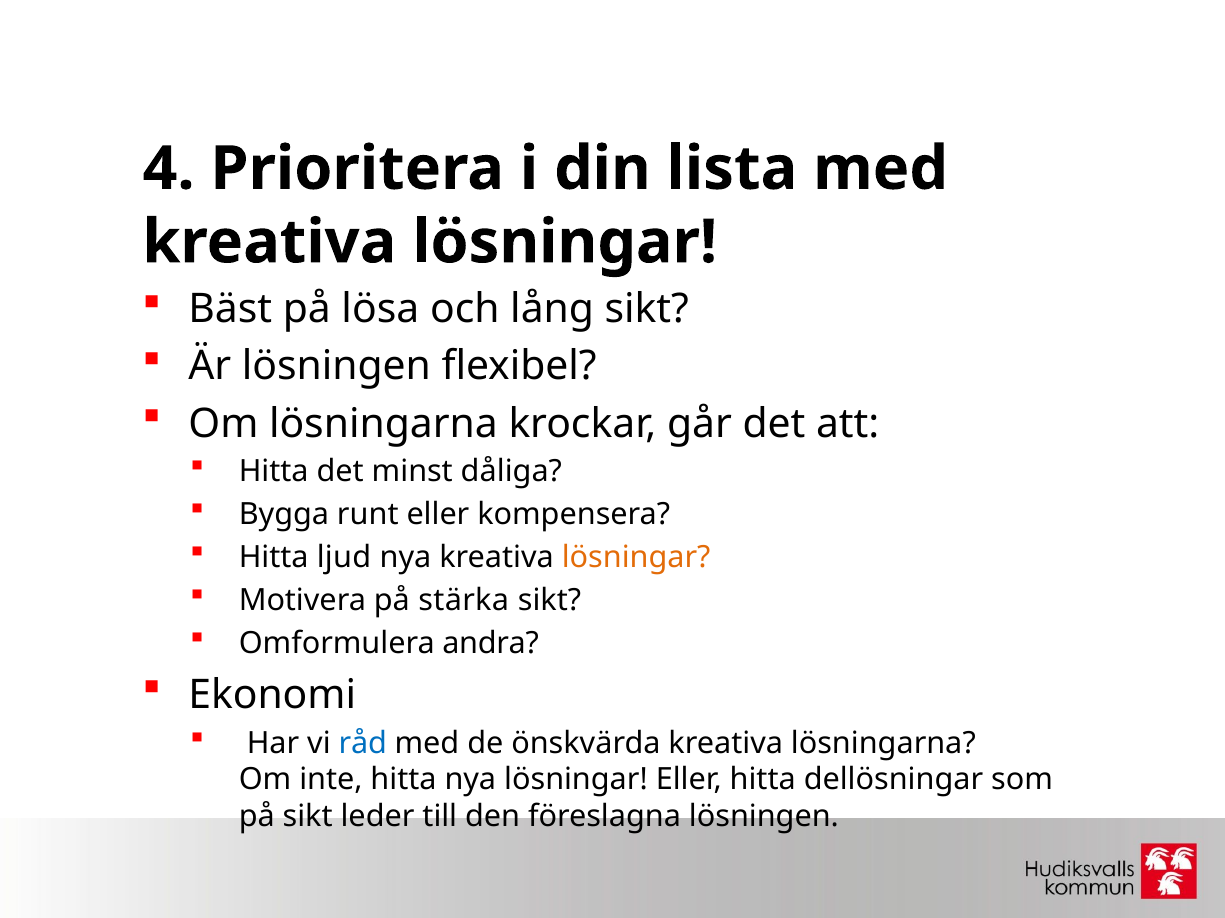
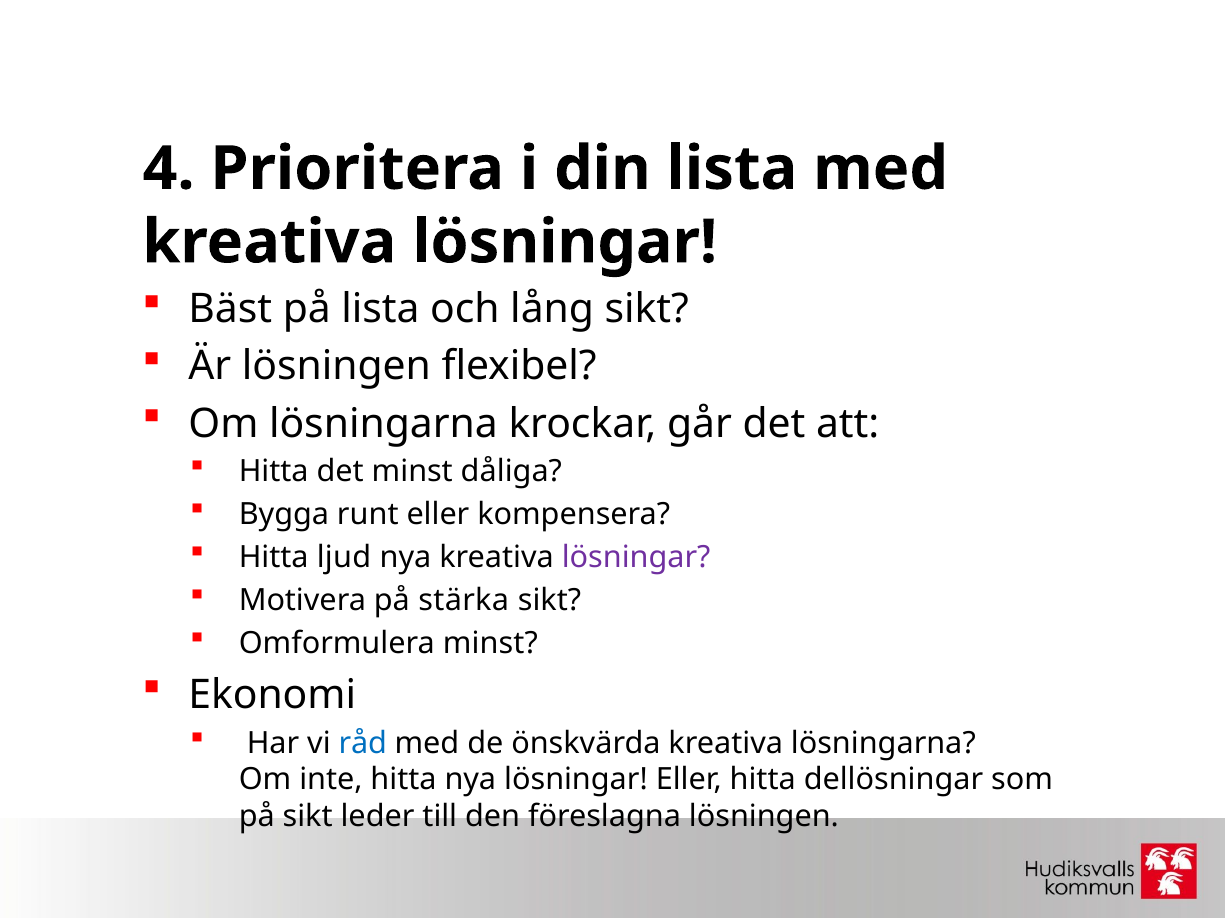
på lösa: lösa -> lista
lösningar at (636, 558) colour: orange -> purple
Omformulera andra: andra -> minst
